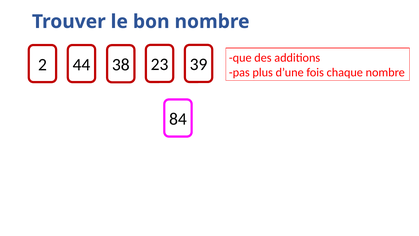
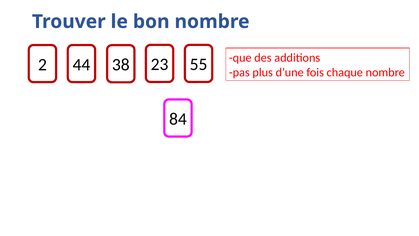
39: 39 -> 55
